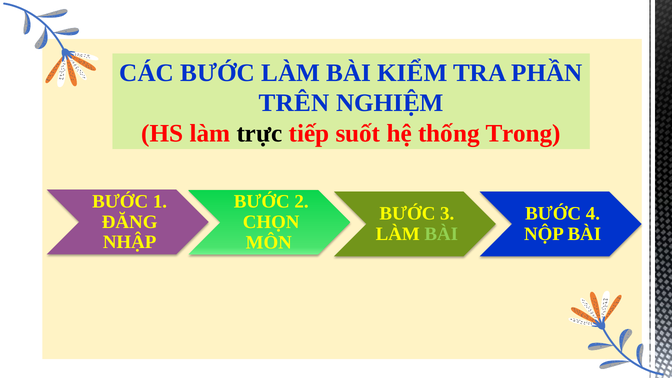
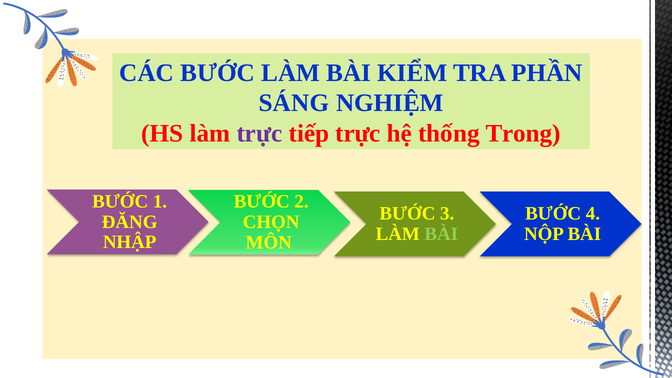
TRÊN: TRÊN -> SÁNG
trực at (259, 133) colour: black -> purple
tiếp suốt: suốt -> trực
